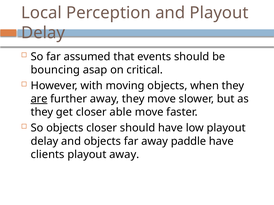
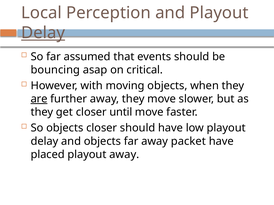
Delay at (43, 33) underline: none -> present
able: able -> until
paddle: paddle -> packet
clients: clients -> placed
